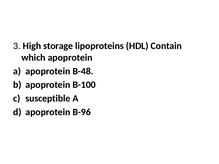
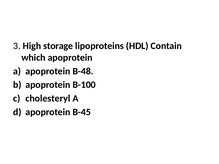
susceptible: susceptible -> cholesteryl
B-96: B-96 -> B-45
